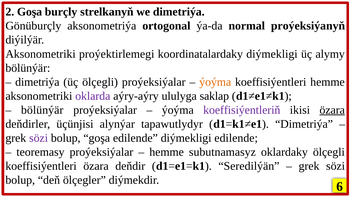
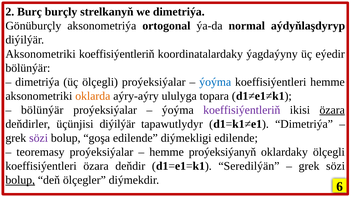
2 Goşa: Goşa -> Burç
proýeksiýanyň: proýeksiýanyň -> aýdyňlaşdyryp
Aksonometriki proýektirlemegi: proýektirlemegi -> koeffisiýentleriň
koordinatalardaky diýmekligi: diýmekligi -> ýagdaýyny
alymy: alymy -> eýedir
ýoýma at (215, 82) colour: orange -> blue
oklarda colour: purple -> orange
saklap: saklap -> topara
üçünjisi alynýar: alynýar -> diýilýär
subutnamasyz: subutnamasyz -> proýeksiýanyň
bolup at (20, 180) underline: none -> present
